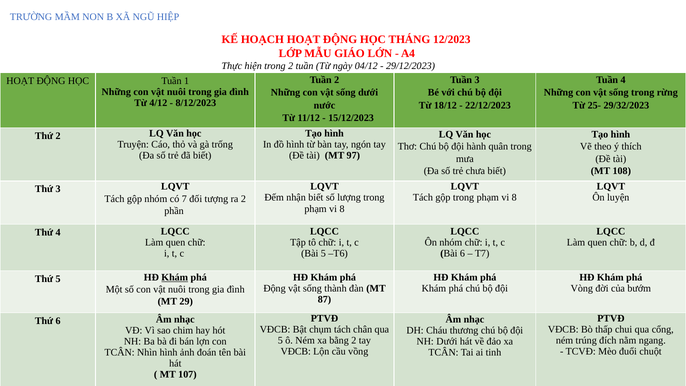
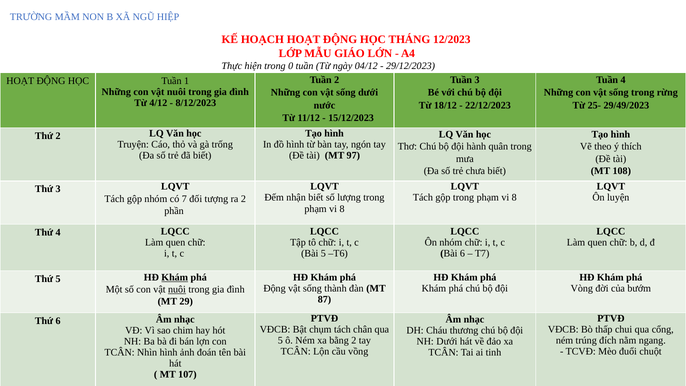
trong 2: 2 -> 0
29/32/2023: 29/32/2023 -> 29/49/2023
nuôi at (177, 289) underline: none -> present
VĐCB at (296, 351): VĐCB -> TCÂN
